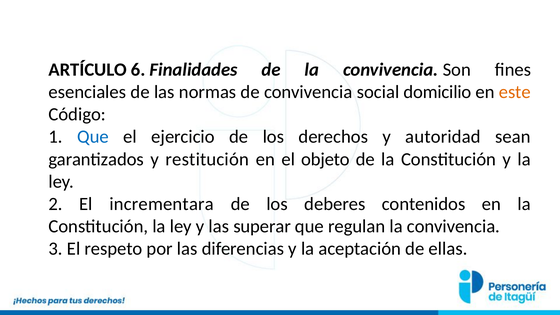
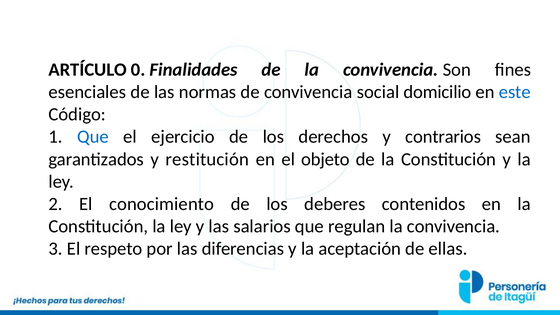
6: 6 -> 0
este colour: orange -> blue
autoridad: autoridad -> contrarios
incrementara: incrementara -> conocimiento
superar: superar -> salarios
